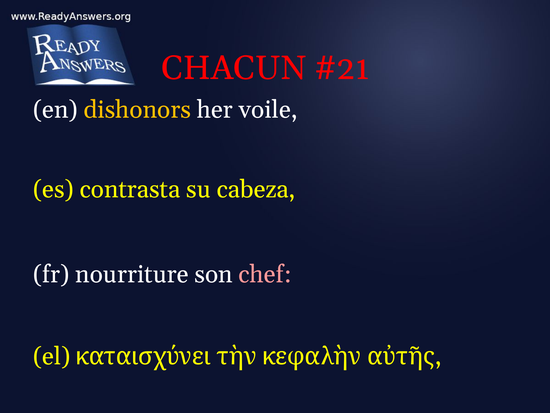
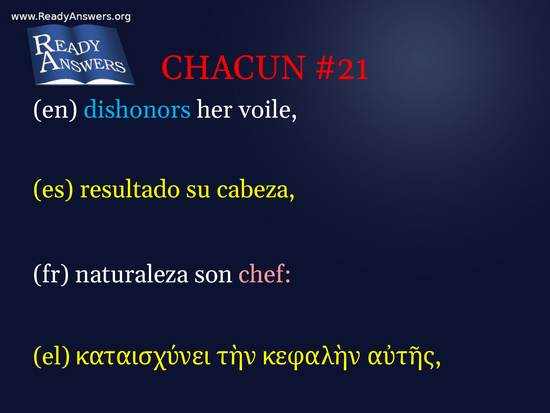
dishonors colour: yellow -> light blue
contrasta: contrasta -> resultado
nourriture: nourriture -> naturaleza
